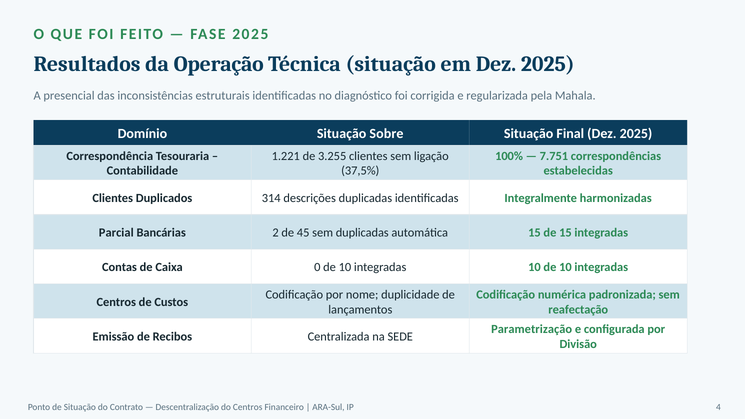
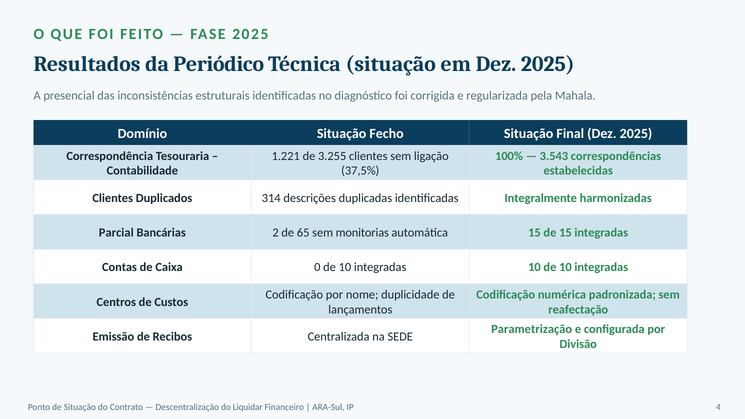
Operação: Operação -> Periódico
Sobre: Sobre -> Fecho
7.751: 7.751 -> 3.543
45: 45 -> 65
sem duplicadas: duplicadas -> monitorias
do Centros: Centros -> Liquidar
